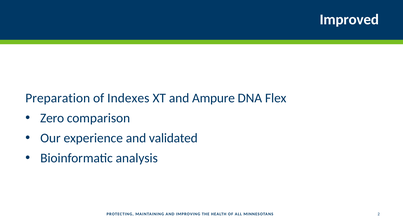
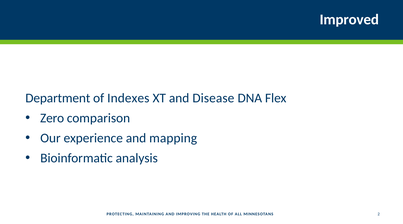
Preparation: Preparation -> Department
Ampure: Ampure -> Disease
validated: validated -> mapping
